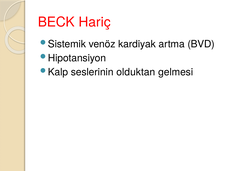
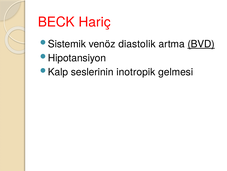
kardiyak: kardiyak -> diastolik
BVD underline: none -> present
olduktan: olduktan -> inotropik
